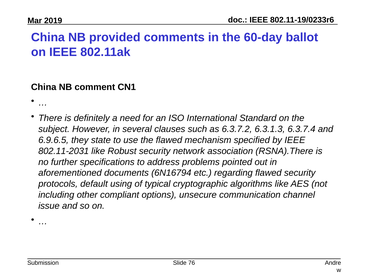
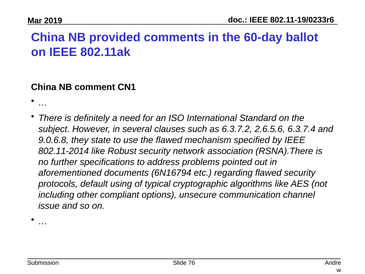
6.3.1.3: 6.3.1.3 -> 2.6.5.6
6.9.6.5: 6.9.6.5 -> 9.0.6.8
802.11-2031: 802.11-2031 -> 802.11-2014
